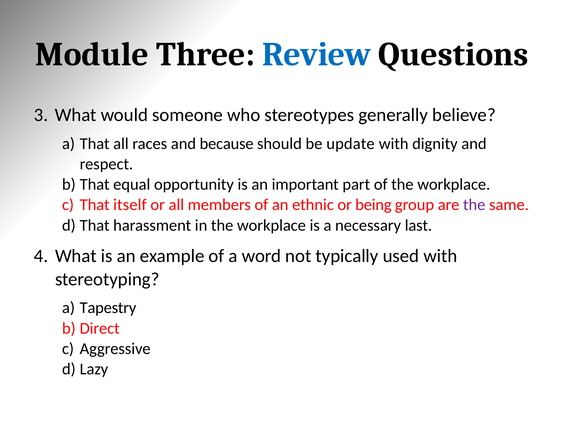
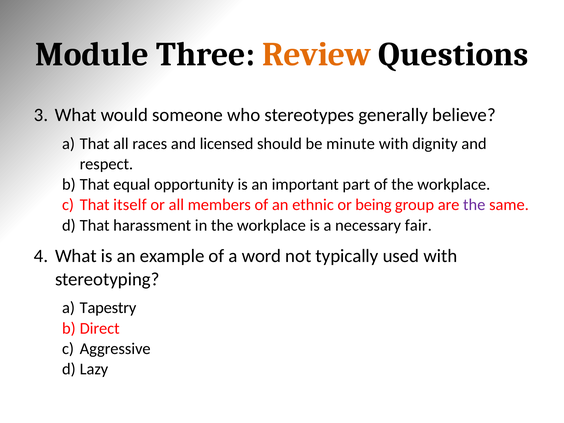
Review colour: blue -> orange
because: because -> licensed
update: update -> minute
last: last -> fair
